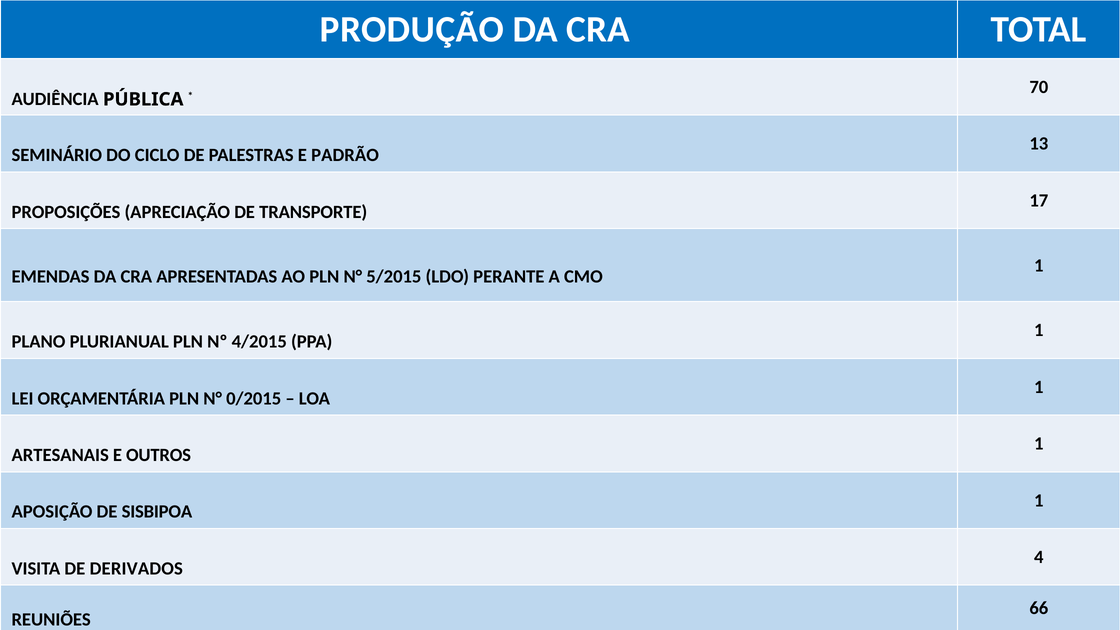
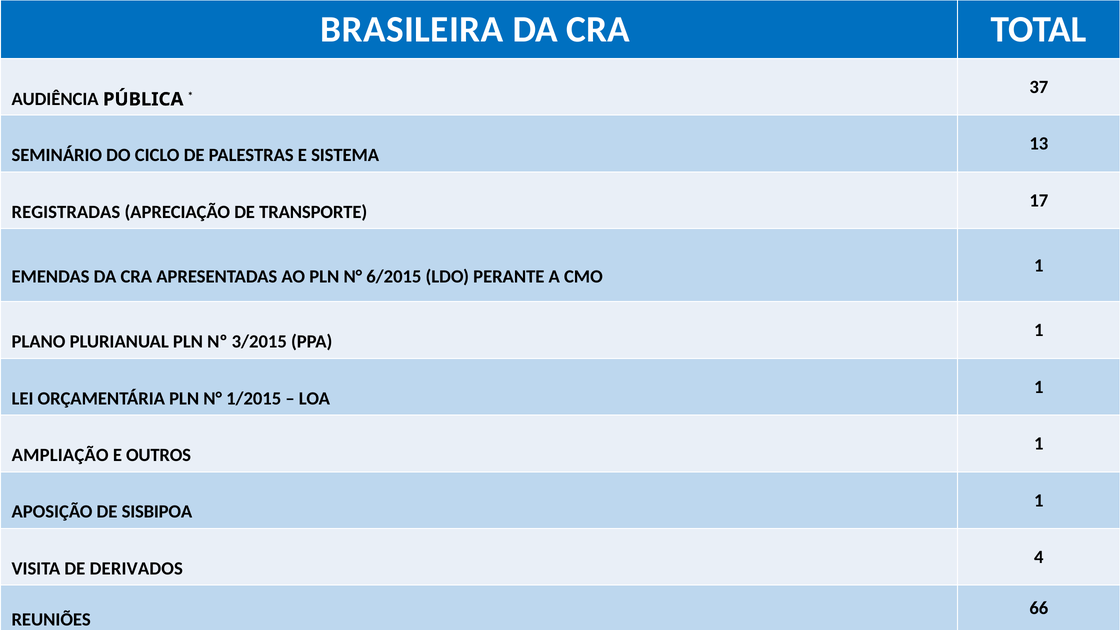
PRODUÇÃO: PRODUÇÃO -> BRASILEIRA
70: 70 -> 37
PADRÃO: PADRÃO -> SISTEMA
PROPOSIÇÕES at (66, 212): PROPOSIÇÕES -> REGISTRADAS
5/2015: 5/2015 -> 6/2015
4/2015: 4/2015 -> 3/2015
0/2015: 0/2015 -> 1/2015
ARTESANAIS: ARTESANAIS -> AMPLIAÇÃO
